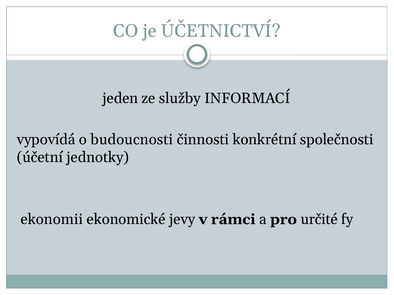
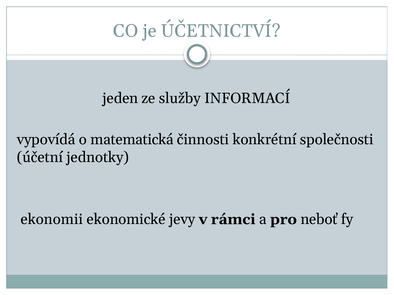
budoucnosti: budoucnosti -> matematická
určité: určité -> neboť
